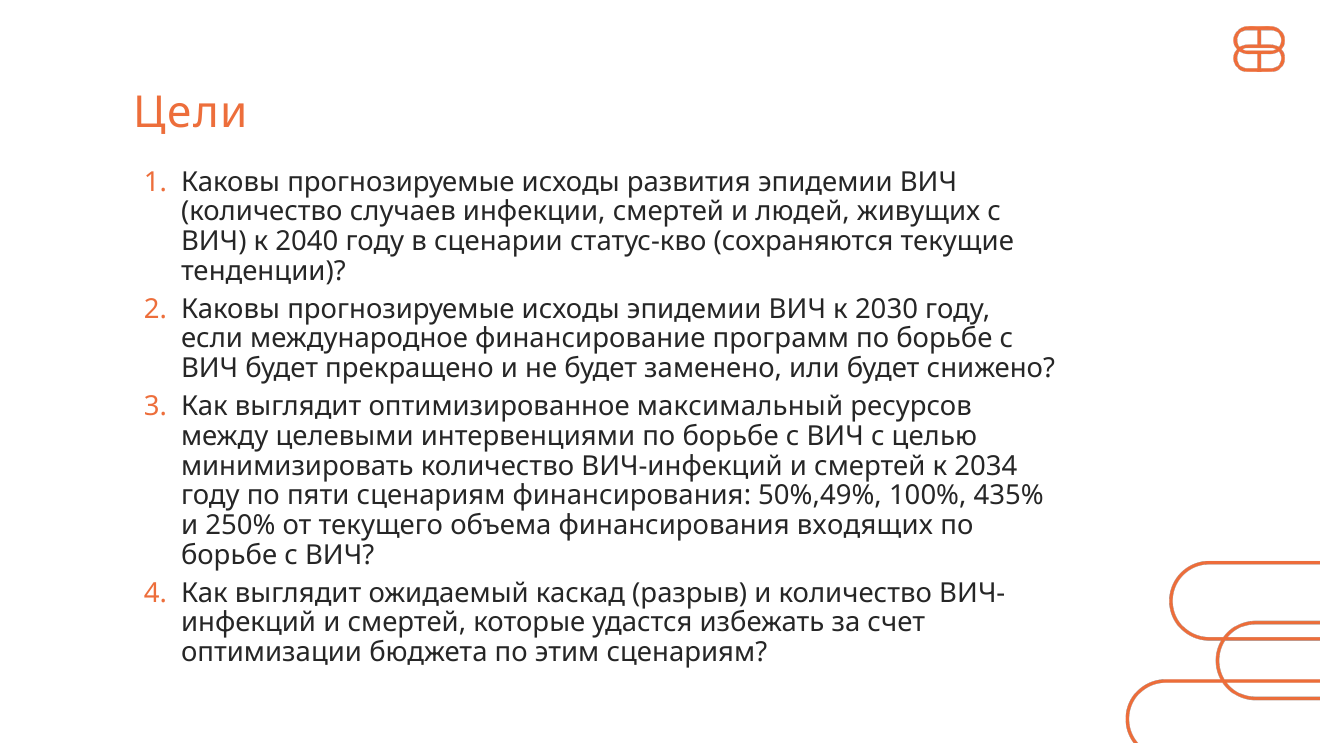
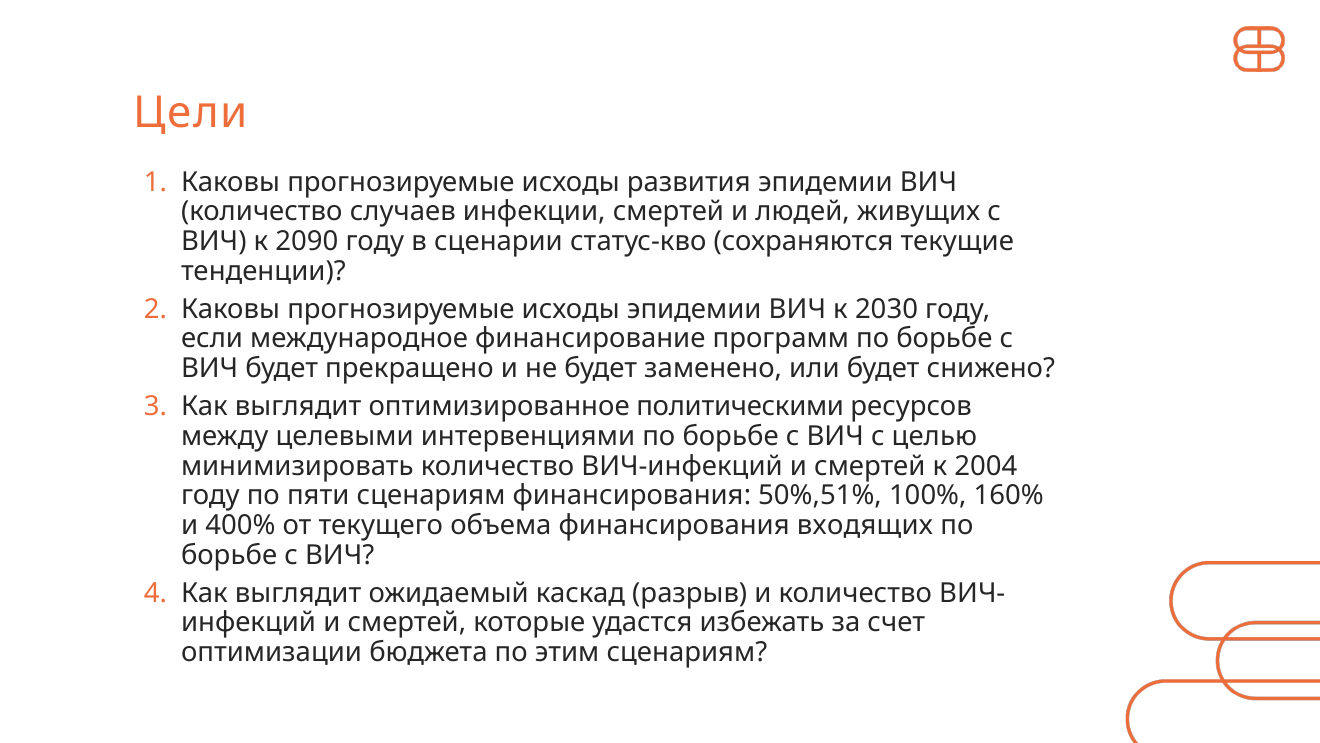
2040: 2040 -> 2090
максимальный: максимальный -> политическими
2034: 2034 -> 2004
50%,49%: 50%,49% -> 50%,51%
435%: 435% -> 160%
250%: 250% -> 400%
